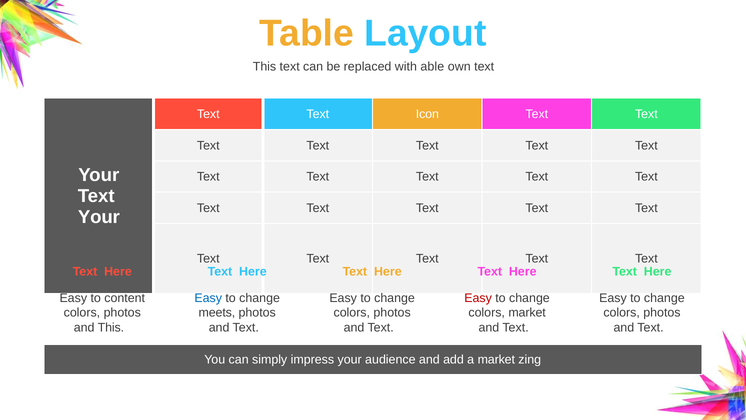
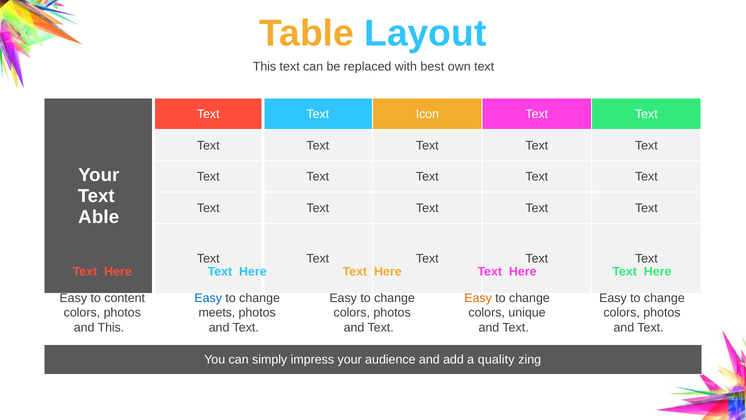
able: able -> best
Your at (99, 217): Your -> Able
Easy at (478, 298) colour: red -> orange
colors market: market -> unique
a market: market -> quality
